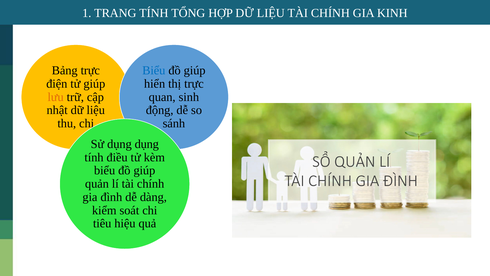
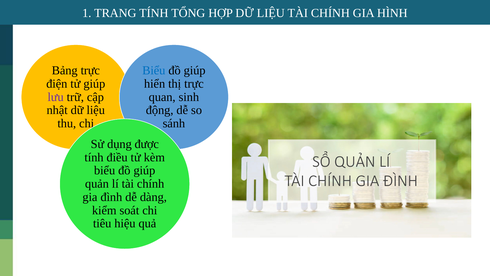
KINH: KINH -> HÌNH
lưu colour: orange -> purple
dụng dụng: dụng -> được
